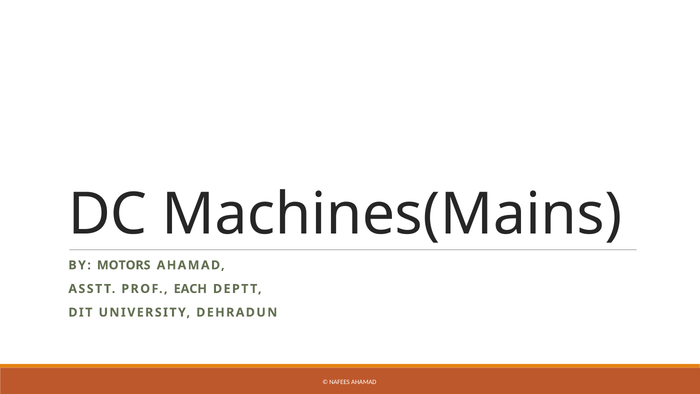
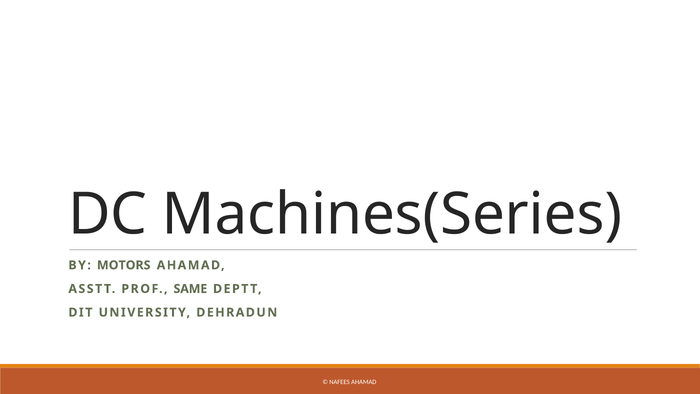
Machines(Mains: Machines(Mains -> Machines(Series
EACH: EACH -> SAME
